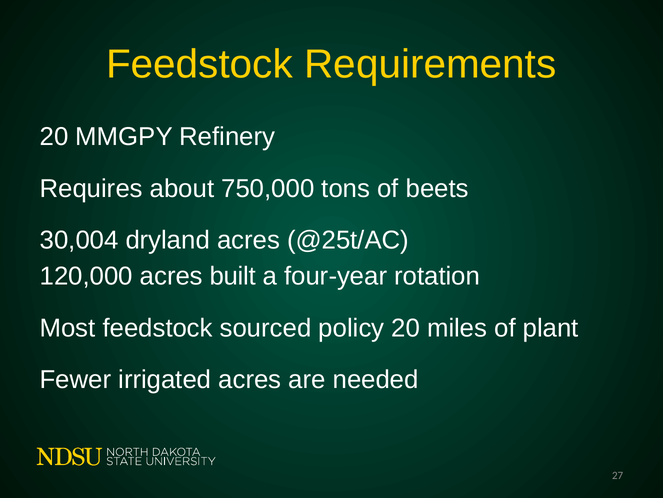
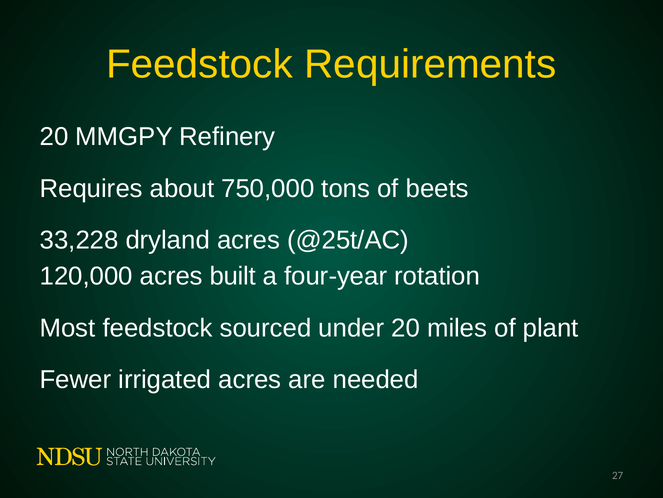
30,004: 30,004 -> 33,228
policy: policy -> under
